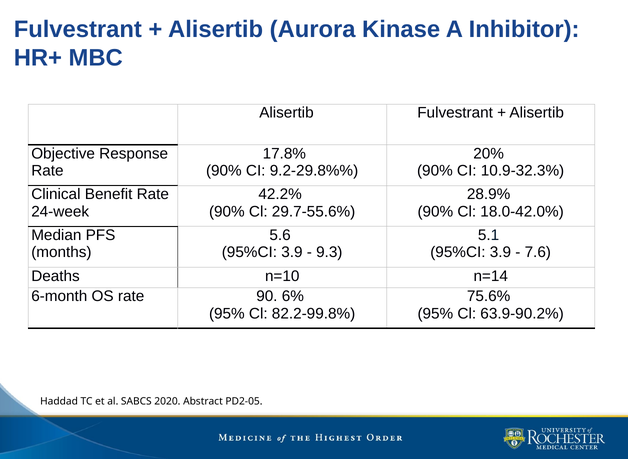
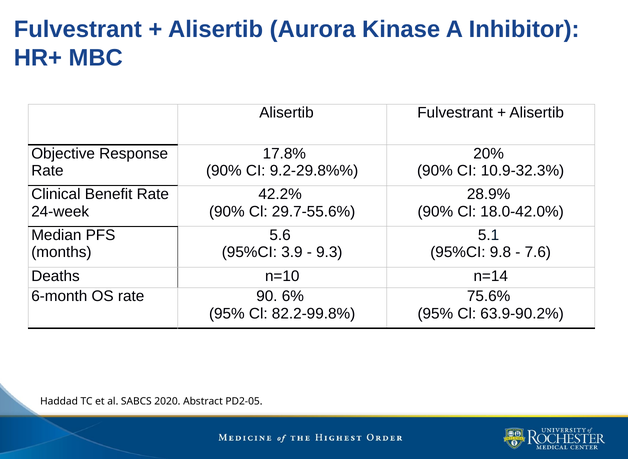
3.9 at (500, 253): 3.9 -> 9.8
